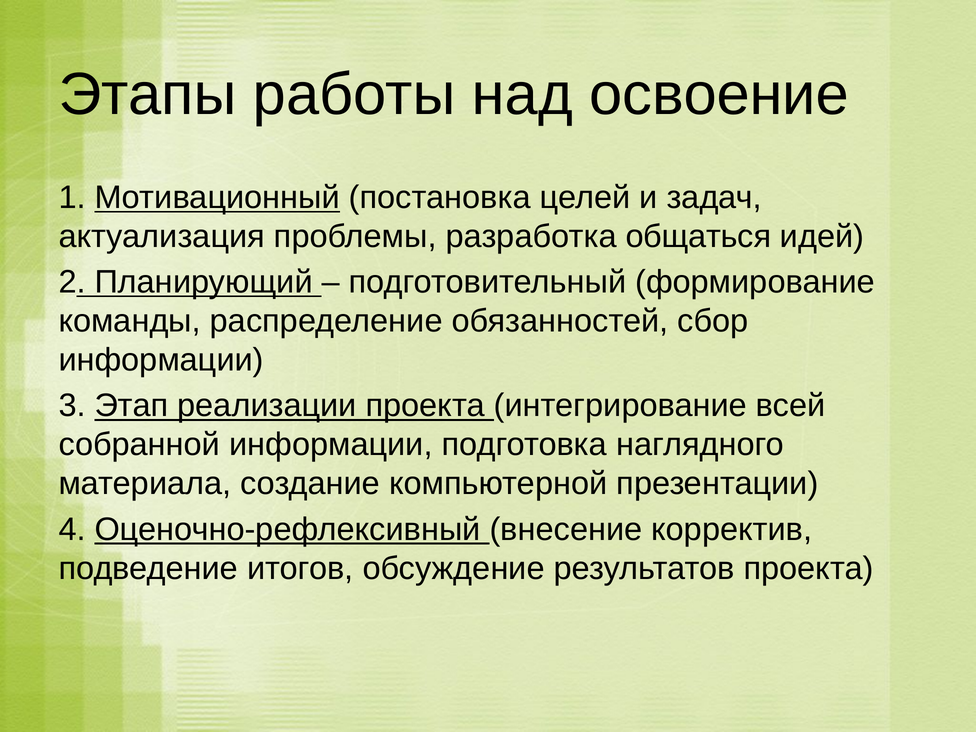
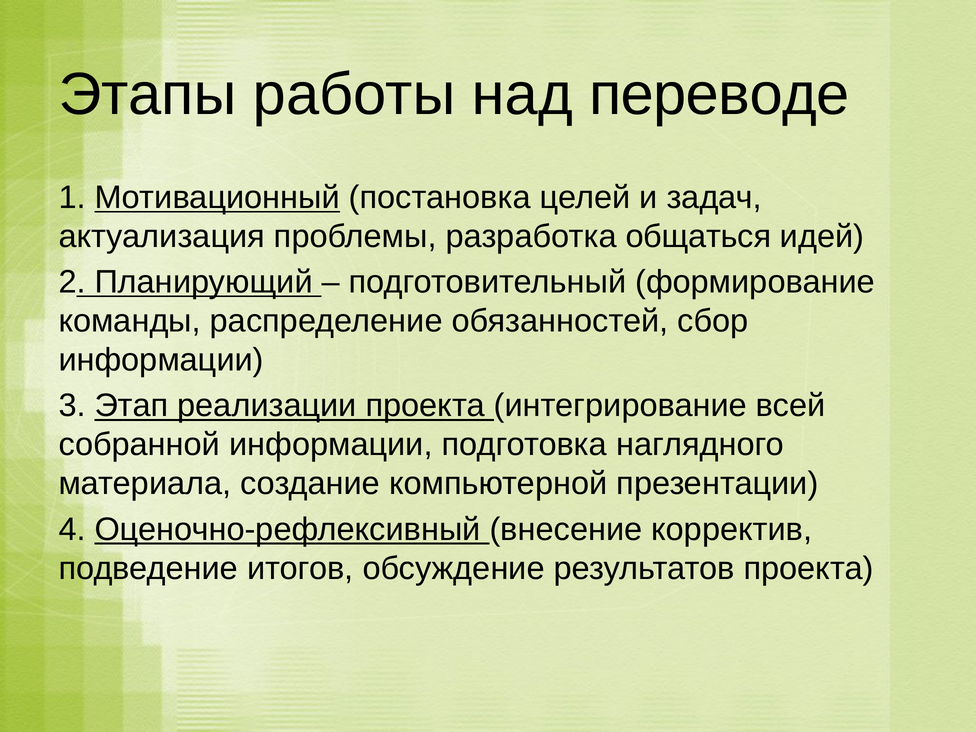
освоение: освоение -> переводе
